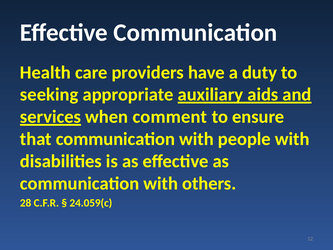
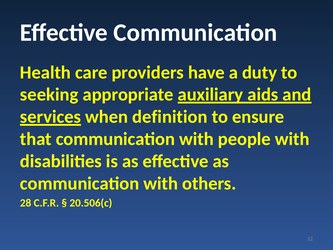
comment: comment -> definition
24.059(c: 24.059(c -> 20.506(c
